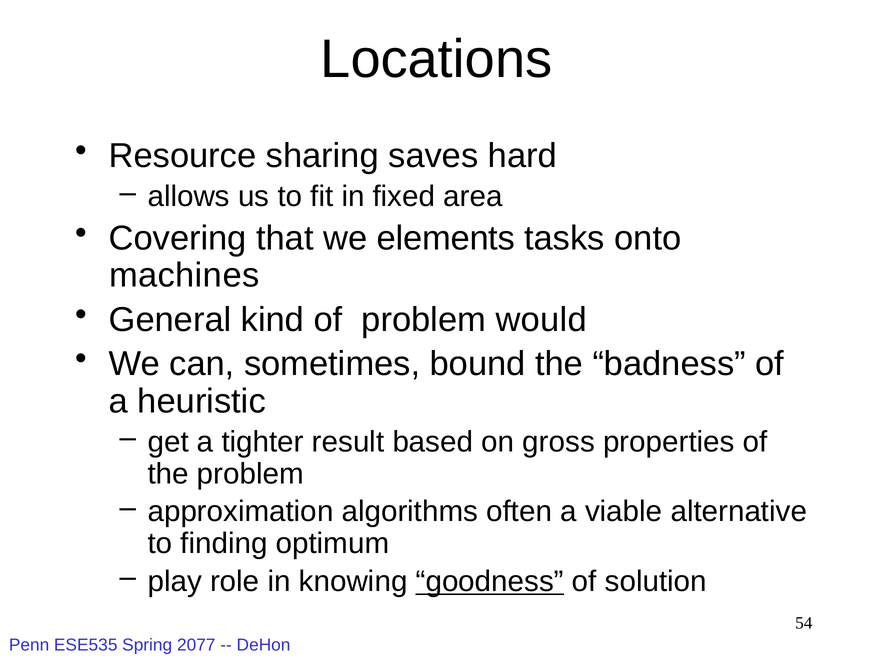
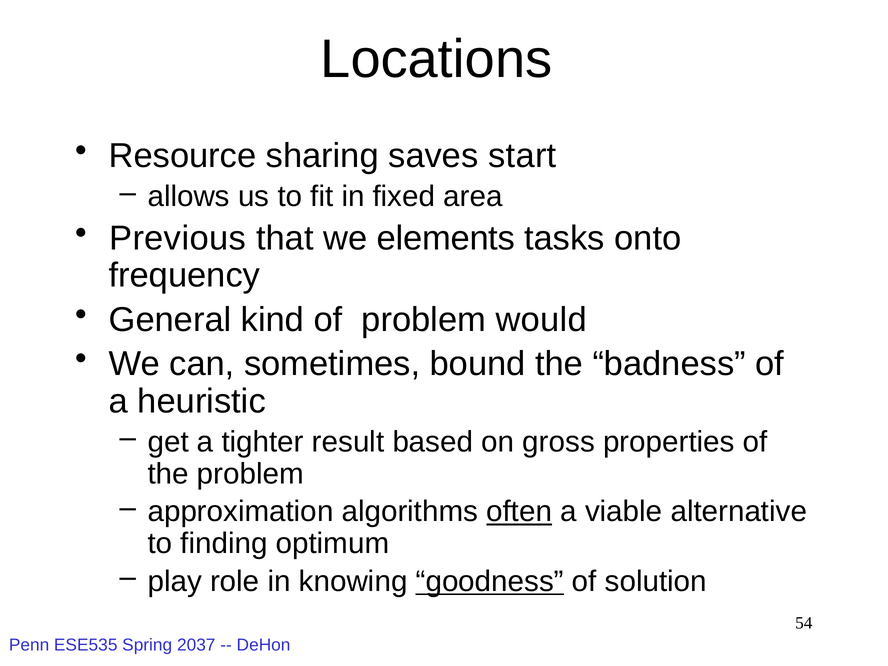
hard: hard -> start
Covering: Covering -> Previous
machines: machines -> frequency
often underline: none -> present
2077: 2077 -> 2037
